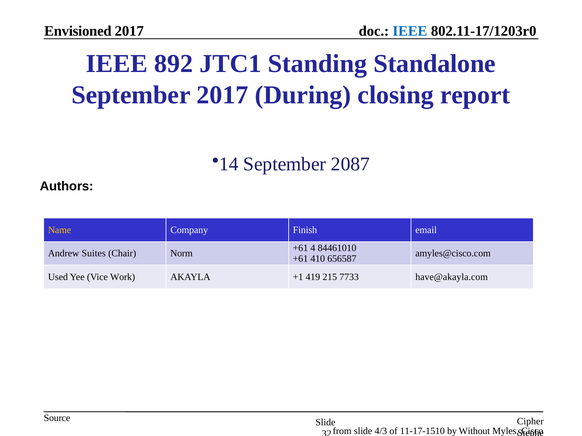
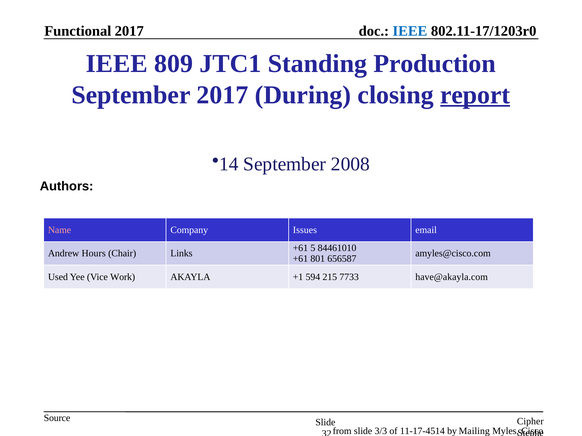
Envisioned: Envisioned -> Functional
892: 892 -> 809
Standalone: Standalone -> Production
report underline: none -> present
2087: 2087 -> 2008
Name colour: yellow -> pink
Finish: Finish -> Issues
4: 4 -> 5
Suites: Suites -> Hours
Norm: Norm -> Links
410: 410 -> 801
419: 419 -> 594
4/3: 4/3 -> 3/3
11-17-1510: 11-17-1510 -> 11-17-4514
Without: Without -> Mailing
